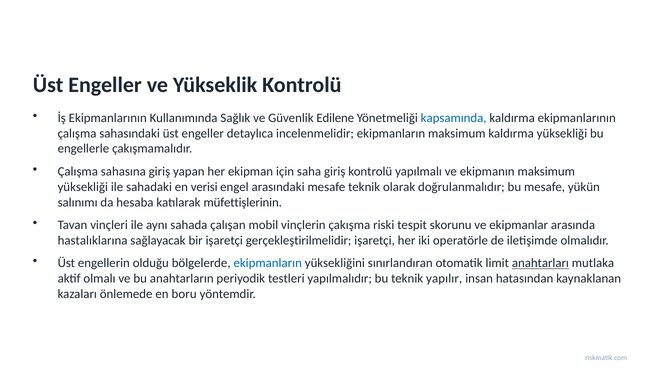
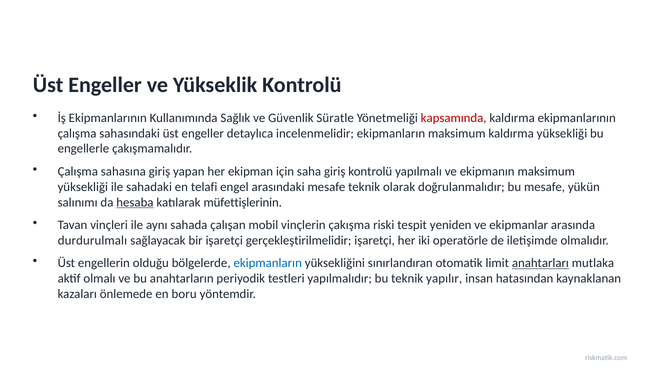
Edilene: Edilene -> Süratle
kapsamında colour: blue -> red
verisi: verisi -> telafi
hesaba underline: none -> present
skorunu: skorunu -> yeniden
hastalıklarına: hastalıklarına -> durdurulmalı
